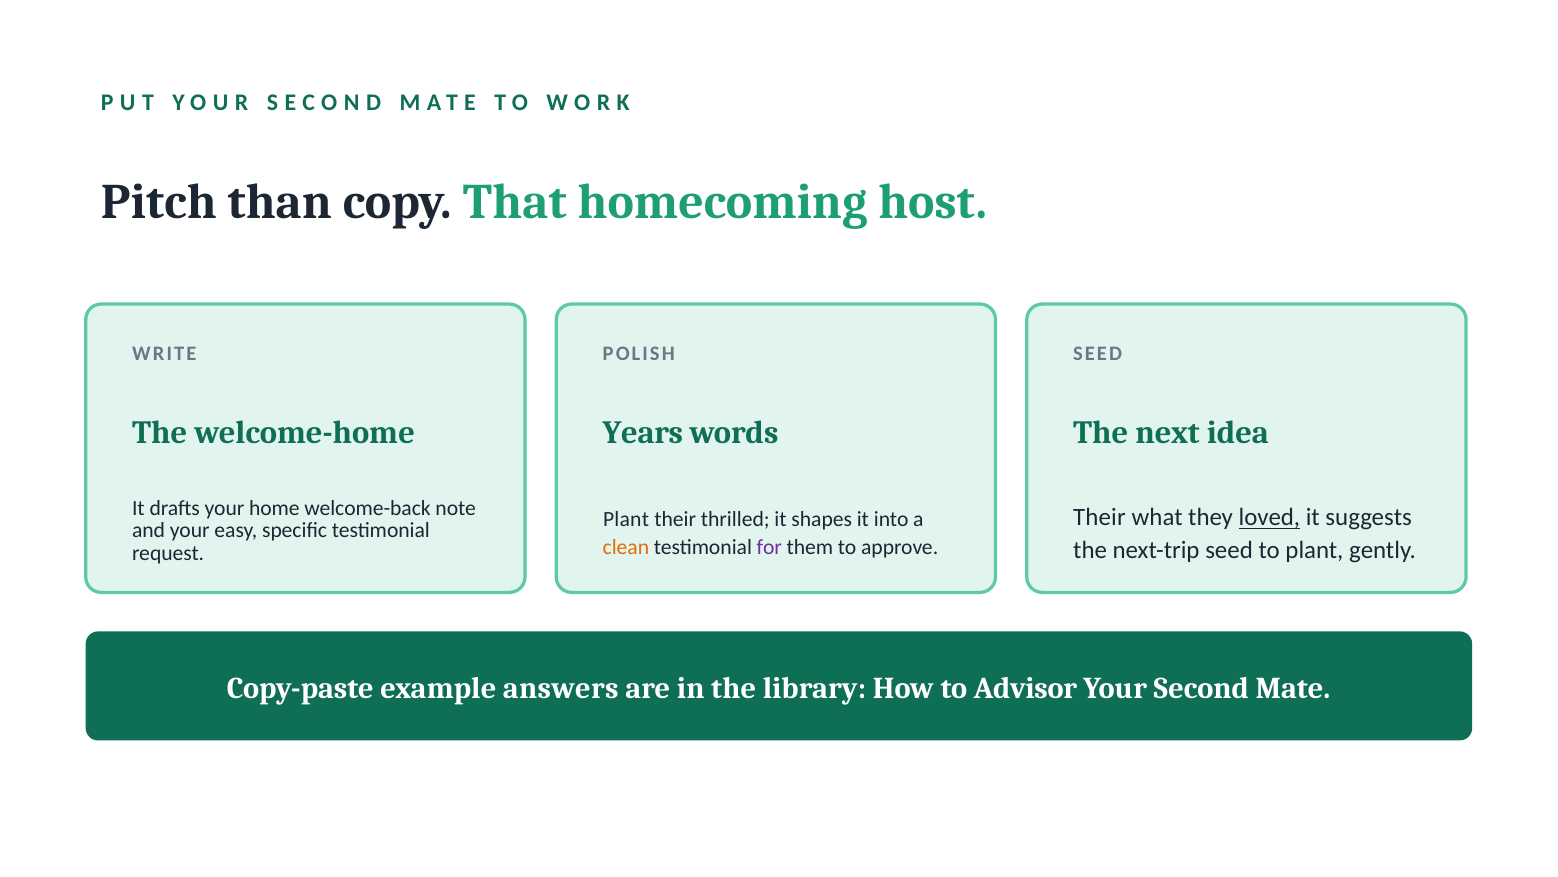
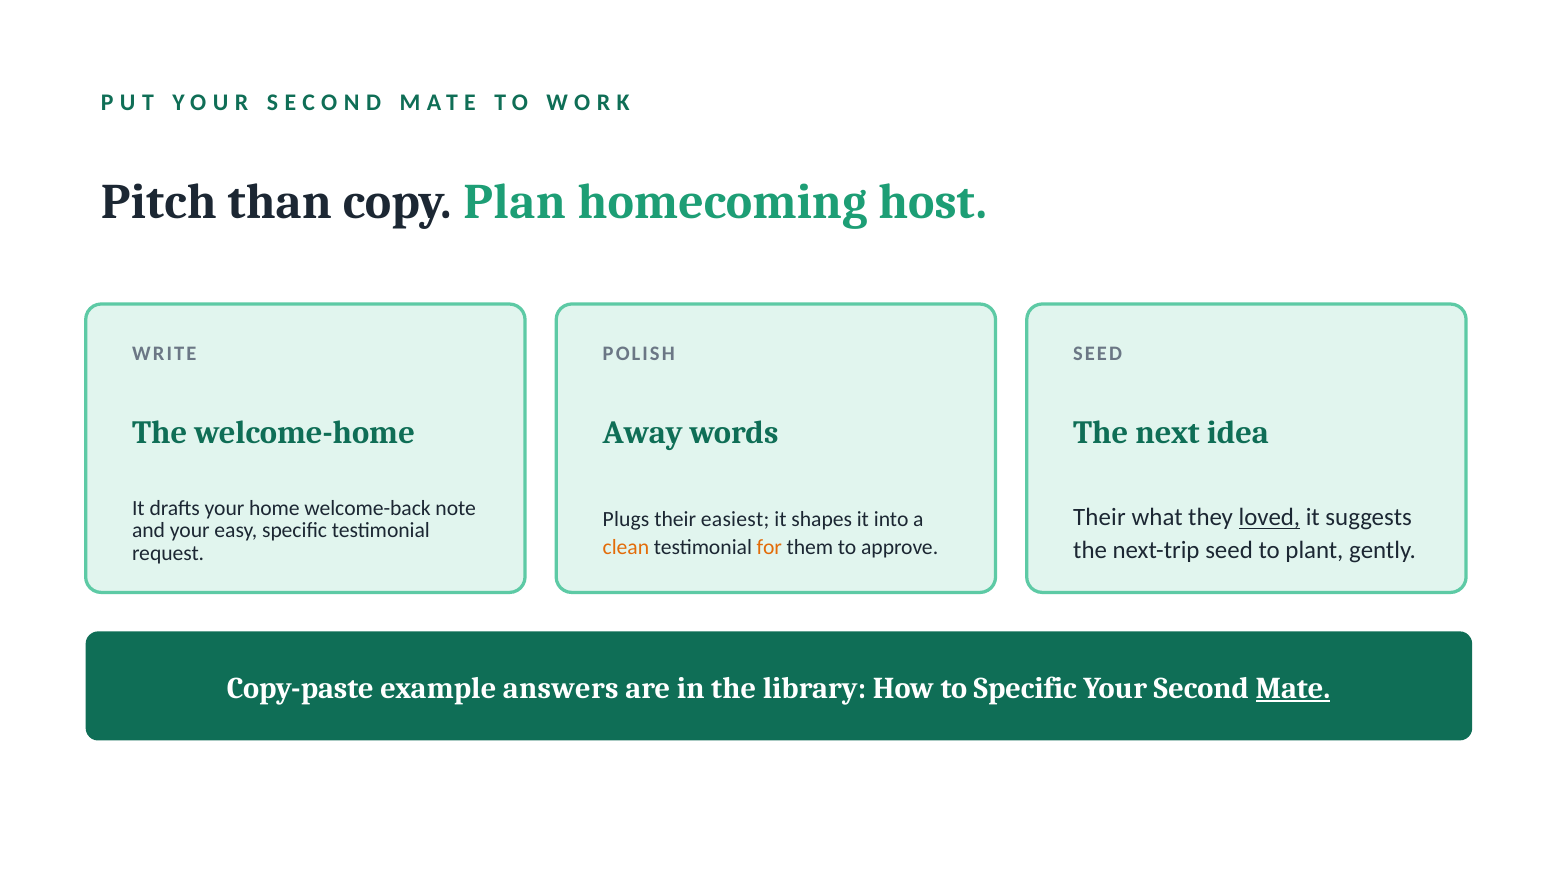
That: That -> Plan
Years: Years -> Away
Plant at (626, 519): Plant -> Plugs
thrilled: thrilled -> easiest
for colour: purple -> orange
to Advisor: Advisor -> Specific
Mate underline: none -> present
